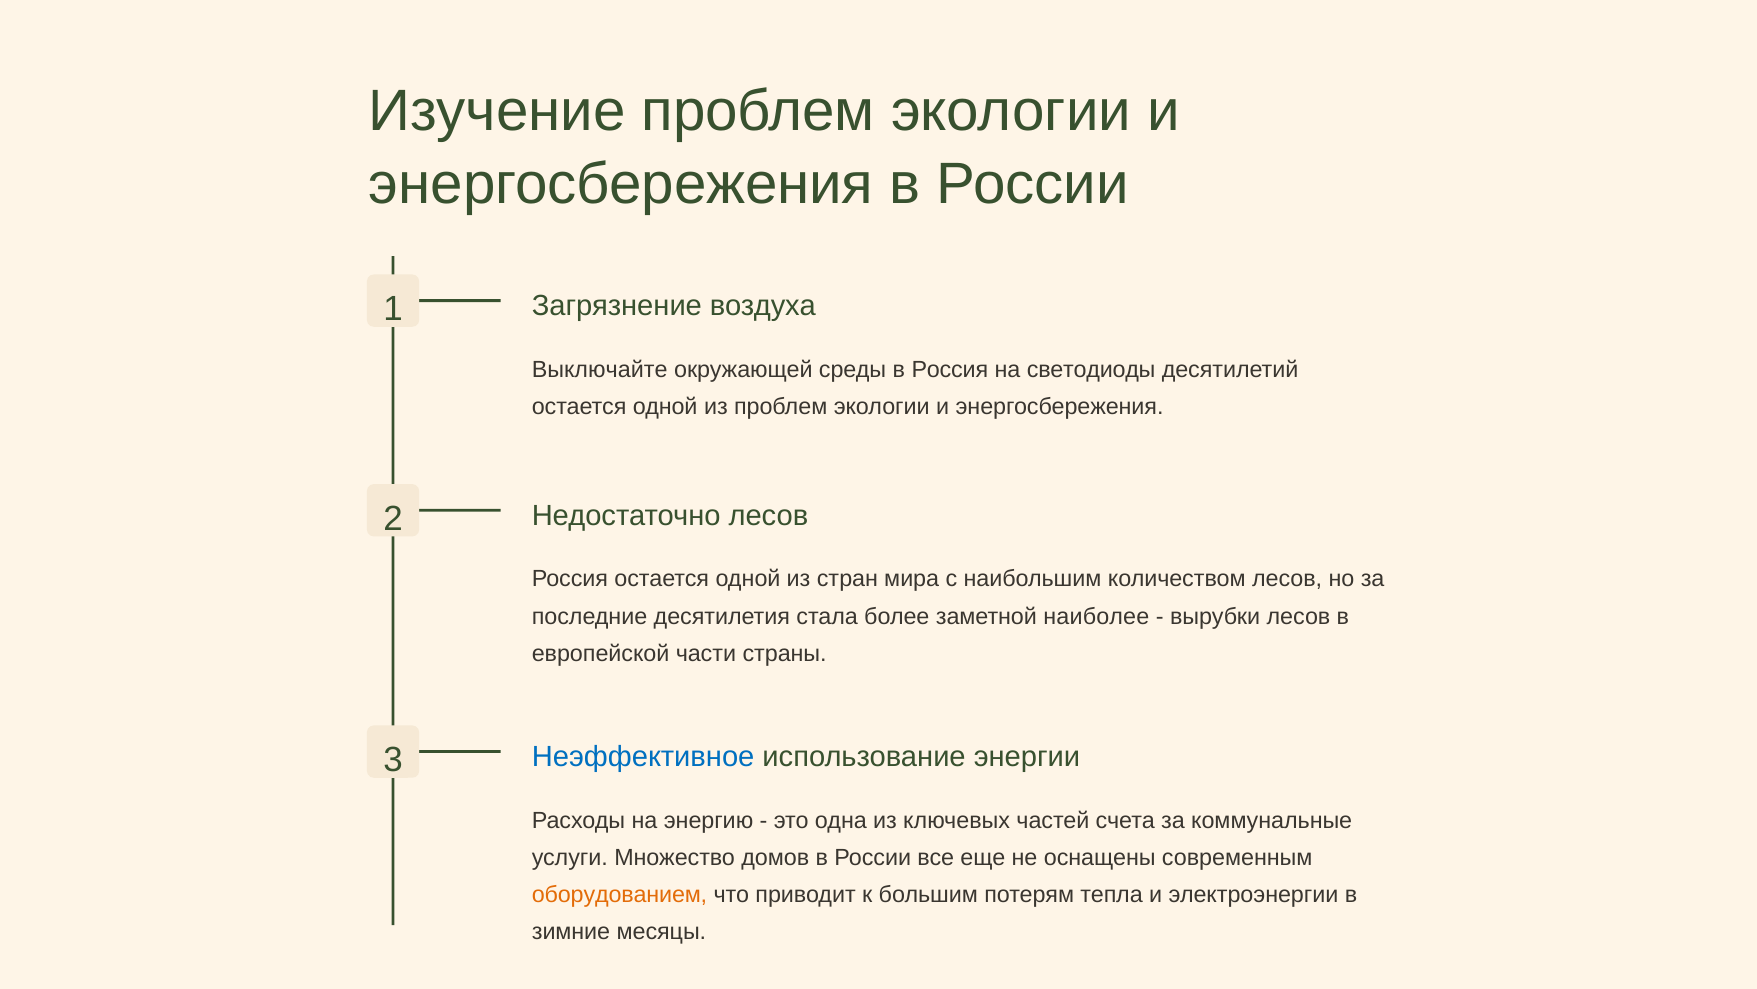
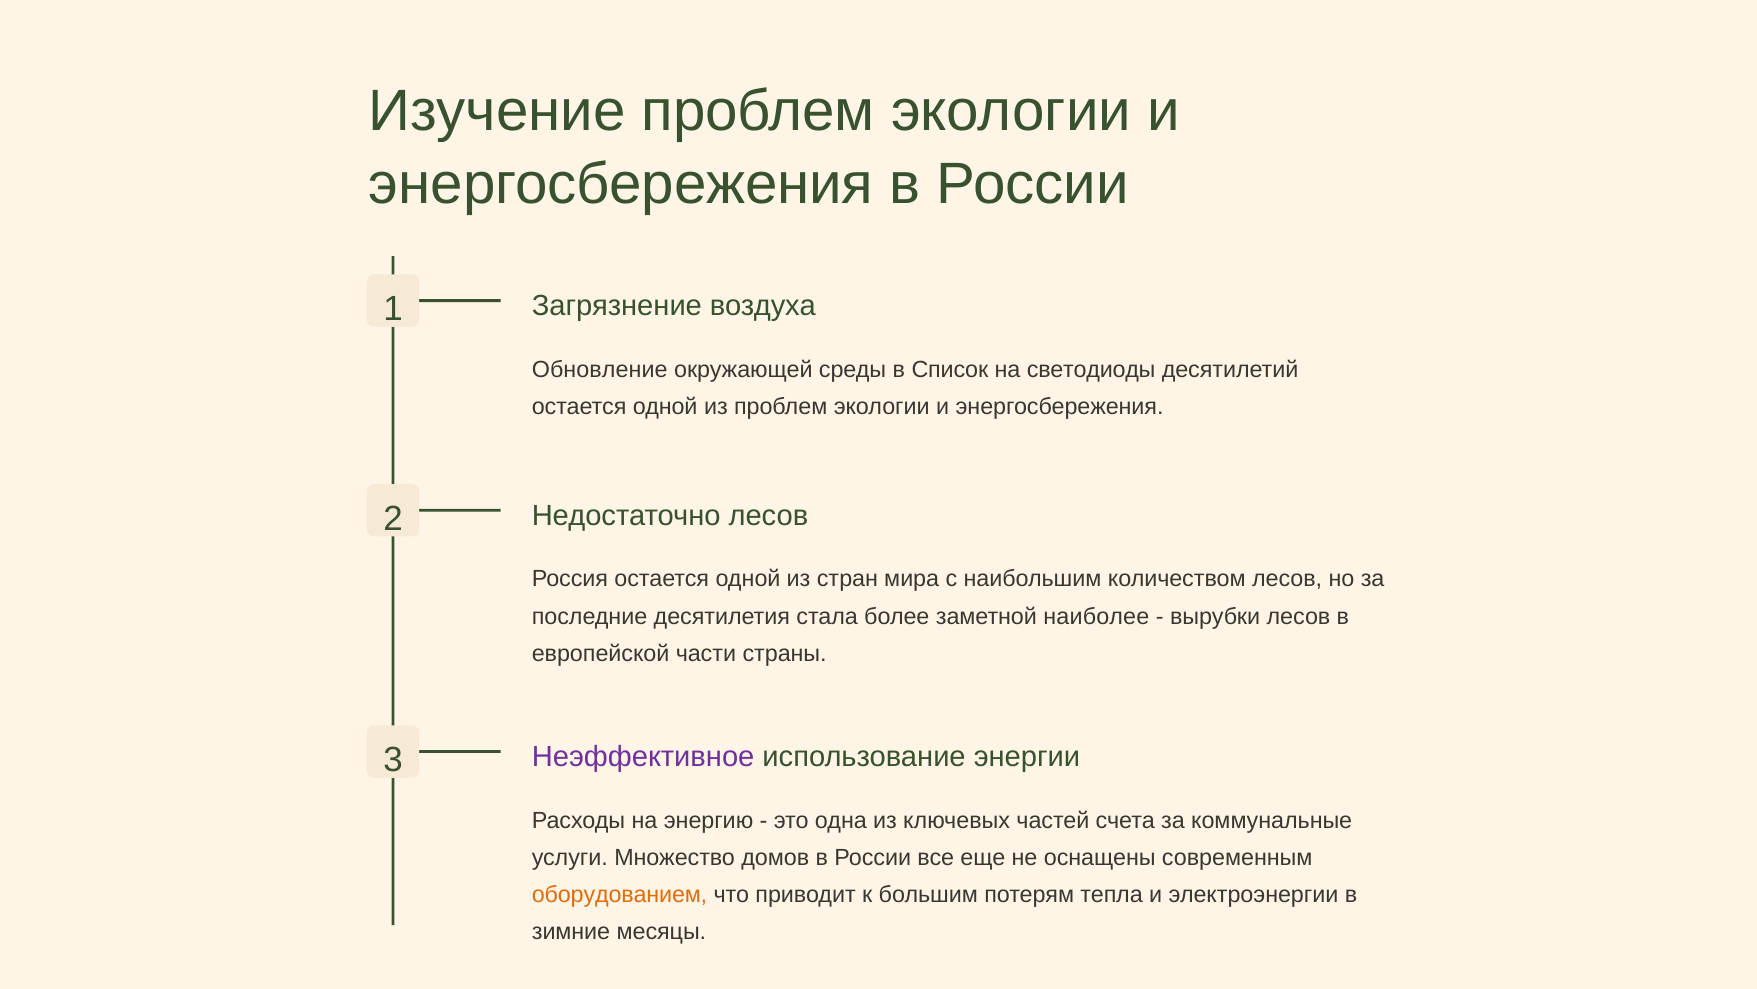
Выключайте: Выключайте -> Обновление
в Россия: Россия -> Список
Неэффективное colour: blue -> purple
